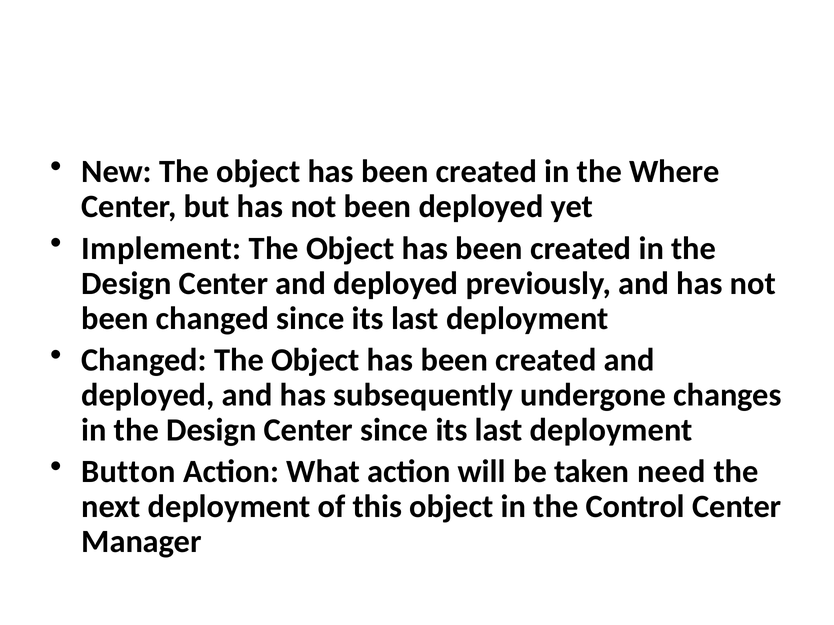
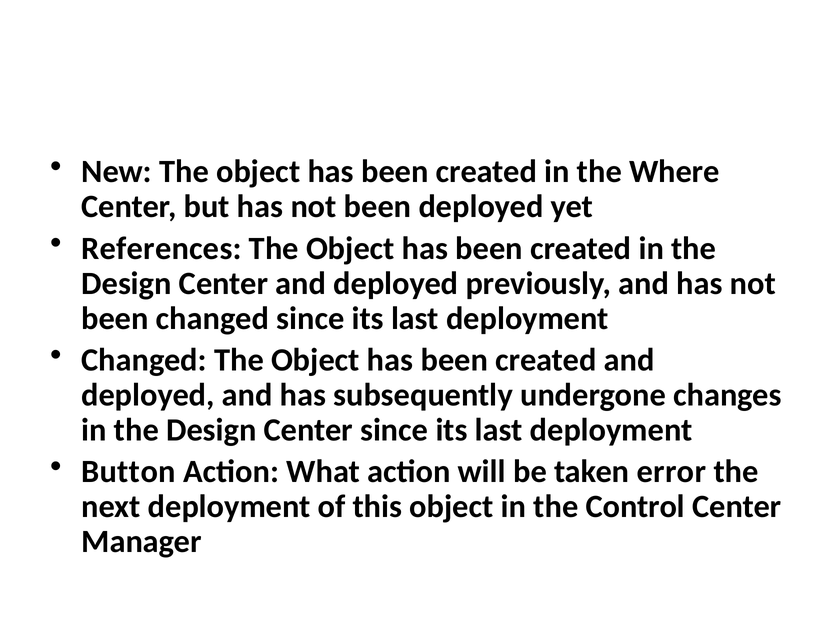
Implement: Implement -> References
need: need -> error
